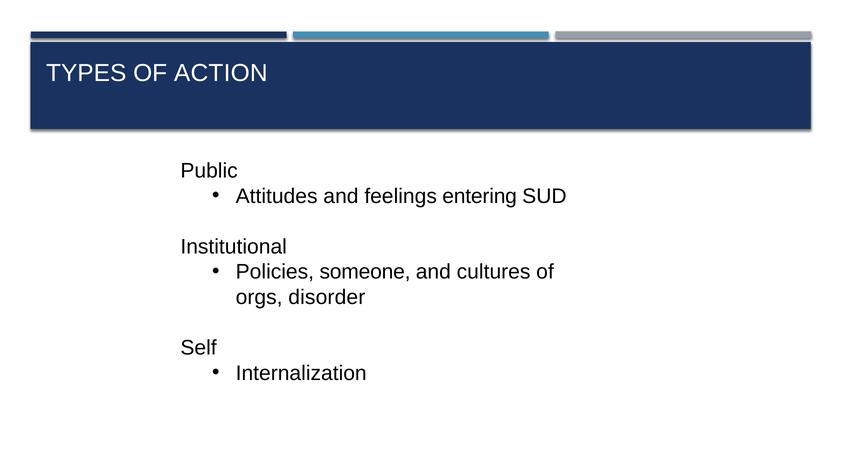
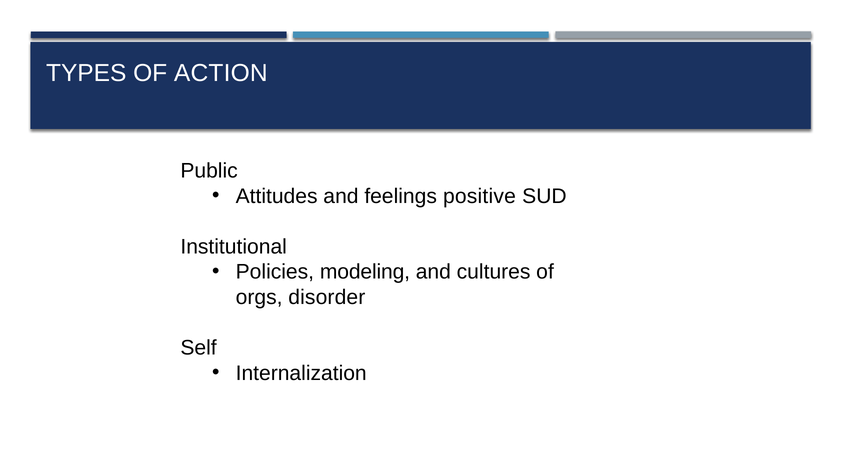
entering: entering -> positive
someone: someone -> modeling
